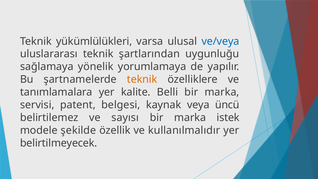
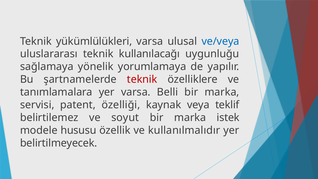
şartlarından: şartlarından -> kullanılacağı
teknik at (142, 79) colour: orange -> red
yer kalite: kalite -> varsa
belgesi: belgesi -> özelliği
üncü: üncü -> teklif
sayısı: sayısı -> soyut
şekilde: şekilde -> hususu
